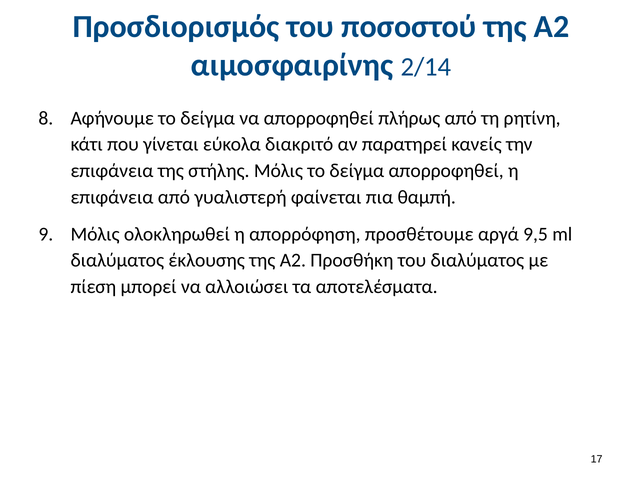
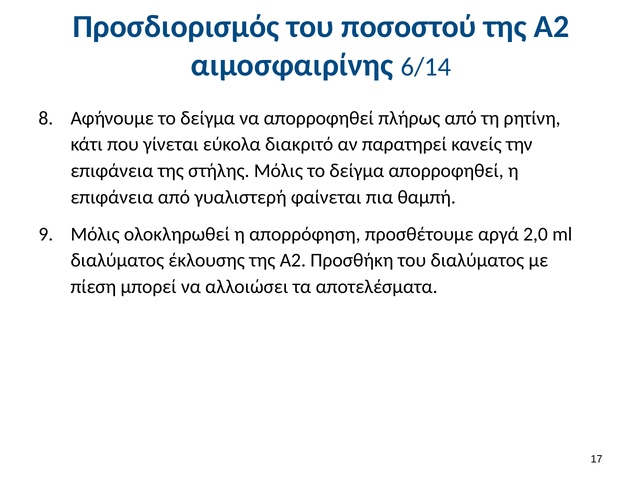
2/14: 2/14 -> 6/14
9,5: 9,5 -> 2,0
